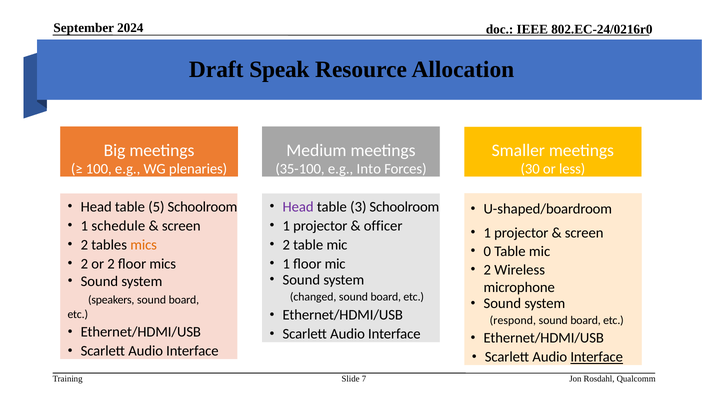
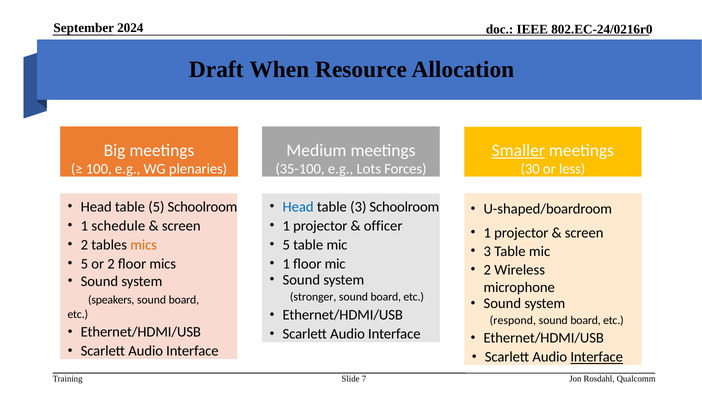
Speak: Speak -> When
Smaller underline: none -> present
Into: Into -> Lots
Head at (298, 207) colour: purple -> blue
2 at (286, 245): 2 -> 5
0 at (487, 251): 0 -> 3
2 at (84, 264): 2 -> 5
changed: changed -> stronger
